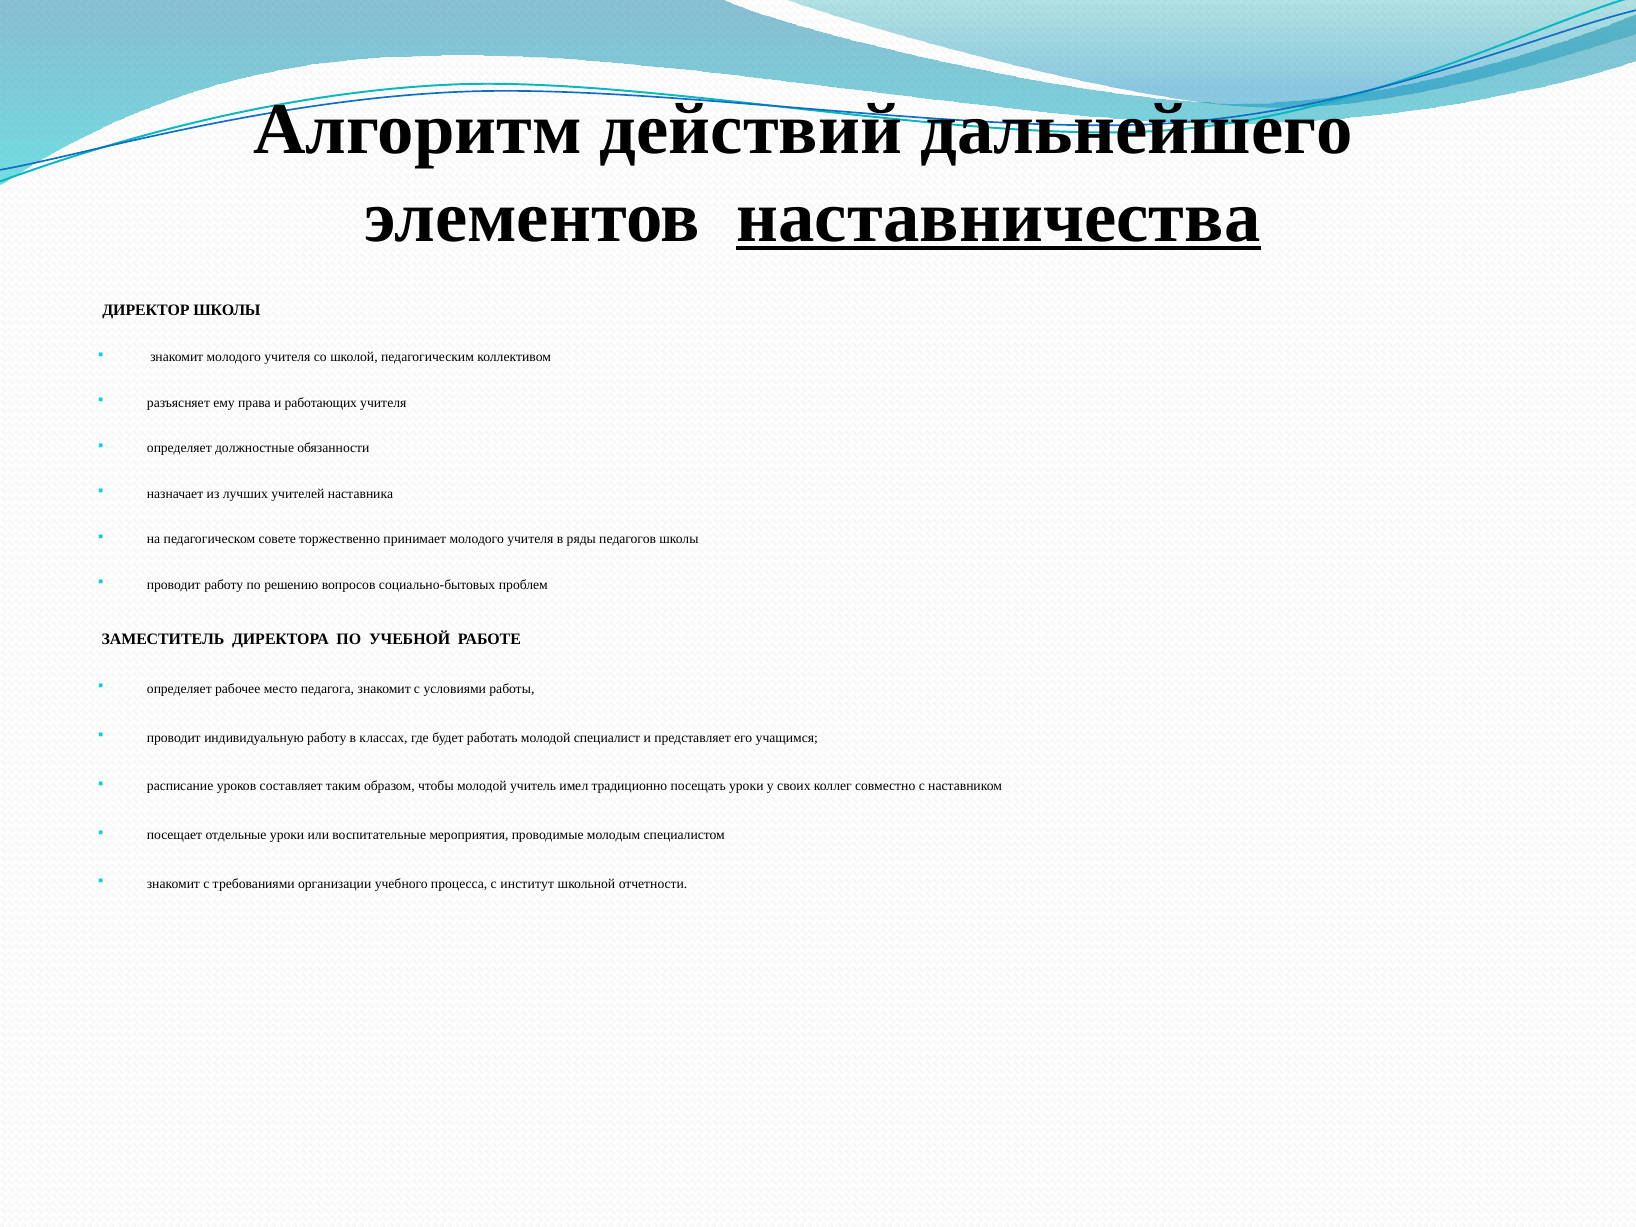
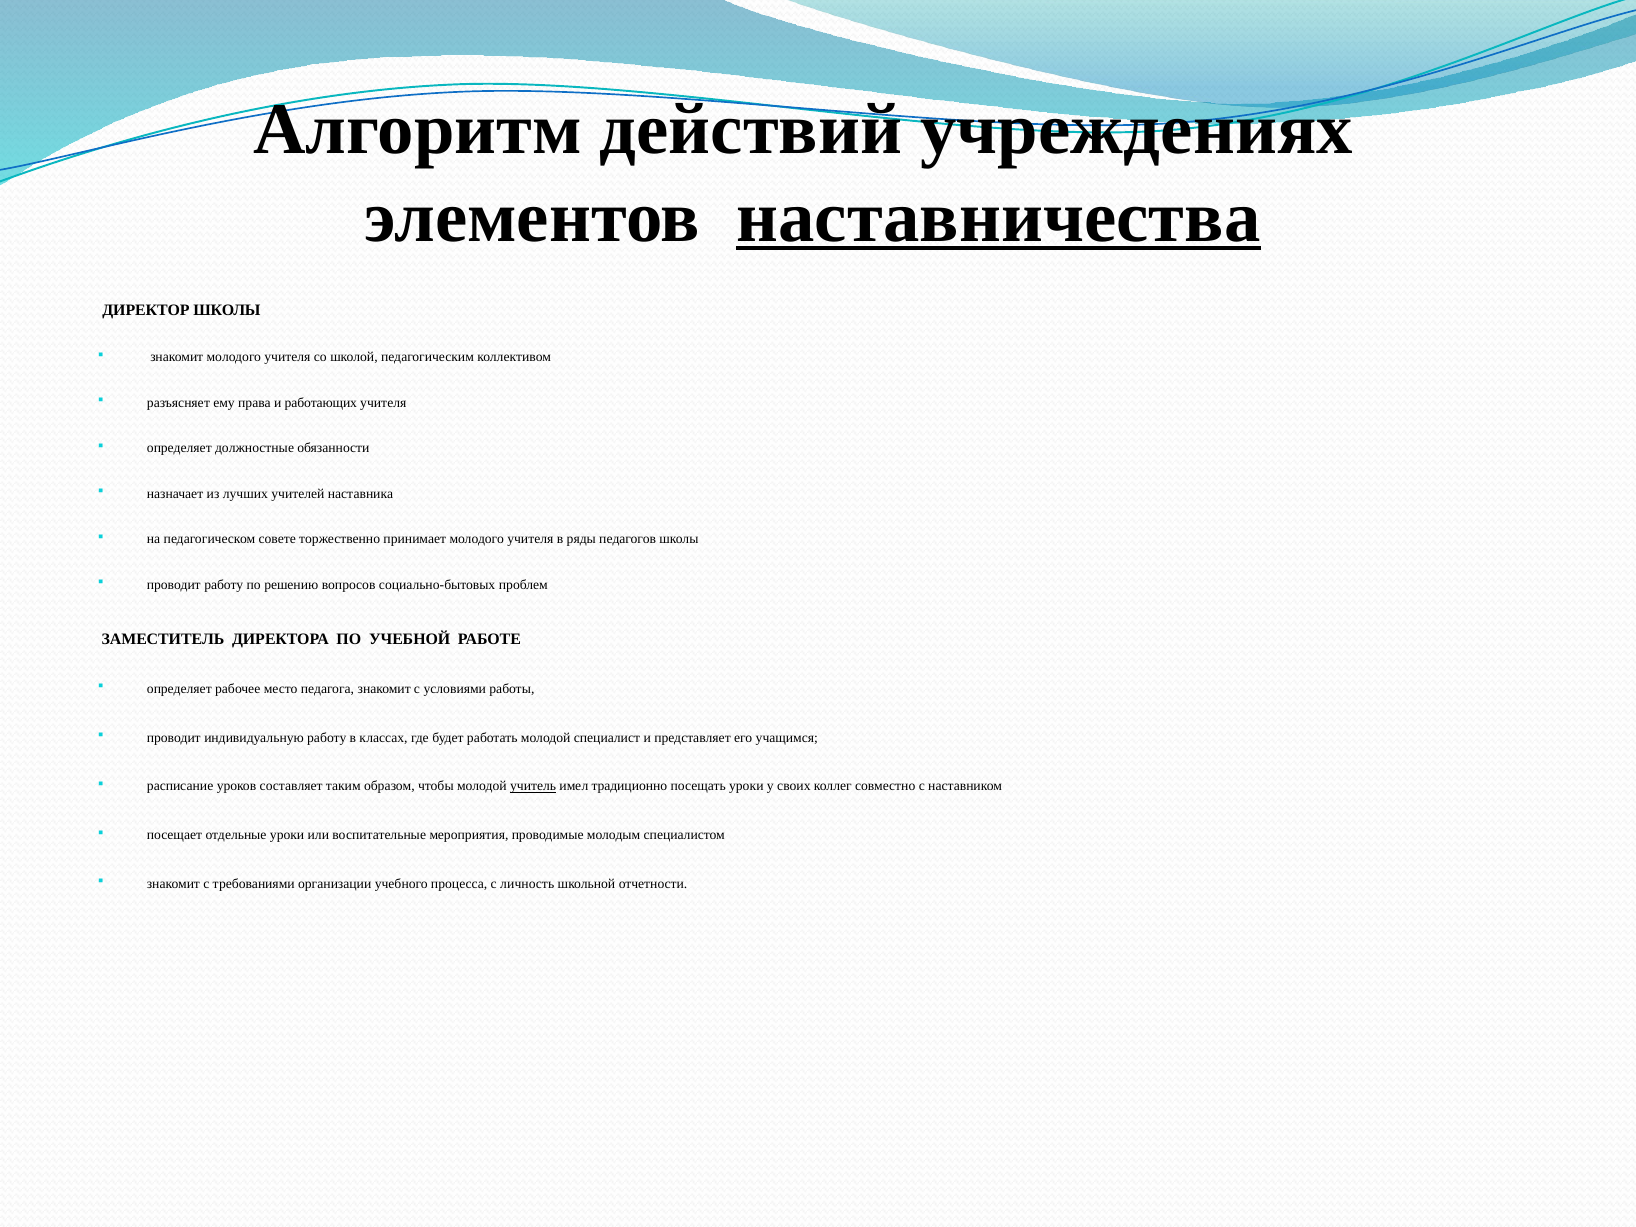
дальнейшего: дальнейшего -> учреждениях
учитель underline: none -> present
институт: институт -> личность
